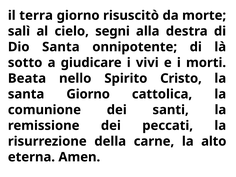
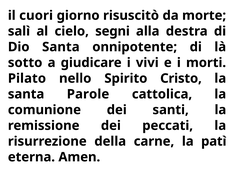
terra: terra -> cuori
Beata: Beata -> Pilato
santa Giorno: Giorno -> Parole
alto: alto -> patì
